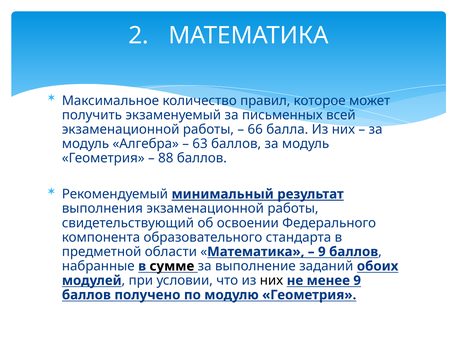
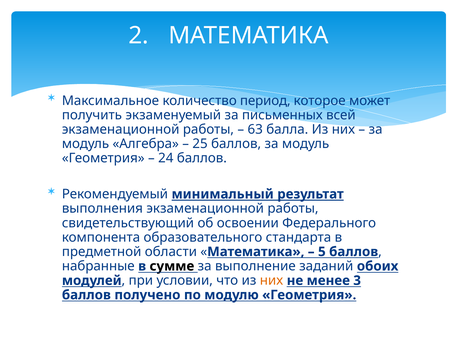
правил: правил -> период
66: 66 -> 63
63: 63 -> 25
88: 88 -> 24
9 at (322, 252): 9 -> 5
них at (271, 280) colour: black -> orange
менее 9: 9 -> 3
